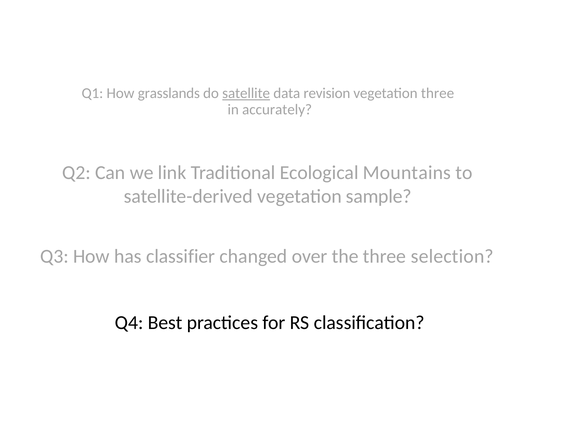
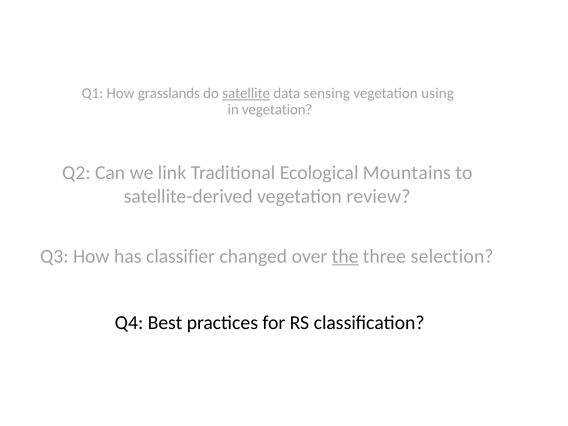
revision: revision -> sensing
vegetation three: three -> using
in accurately: accurately -> vegetation
sample: sample -> review
the underline: none -> present
